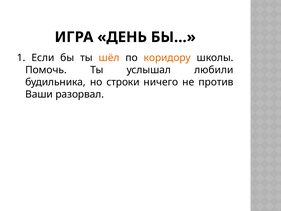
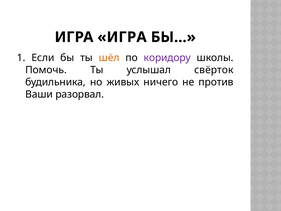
ИГРА ДЕНЬ: ДЕНЬ -> ИГРА
коридору colour: orange -> purple
любили: любили -> свёрток
строки: строки -> живых
